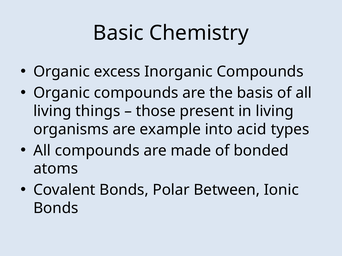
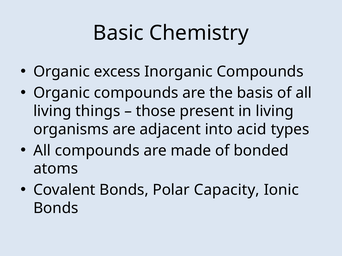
example: example -> adjacent
Between: Between -> Capacity
